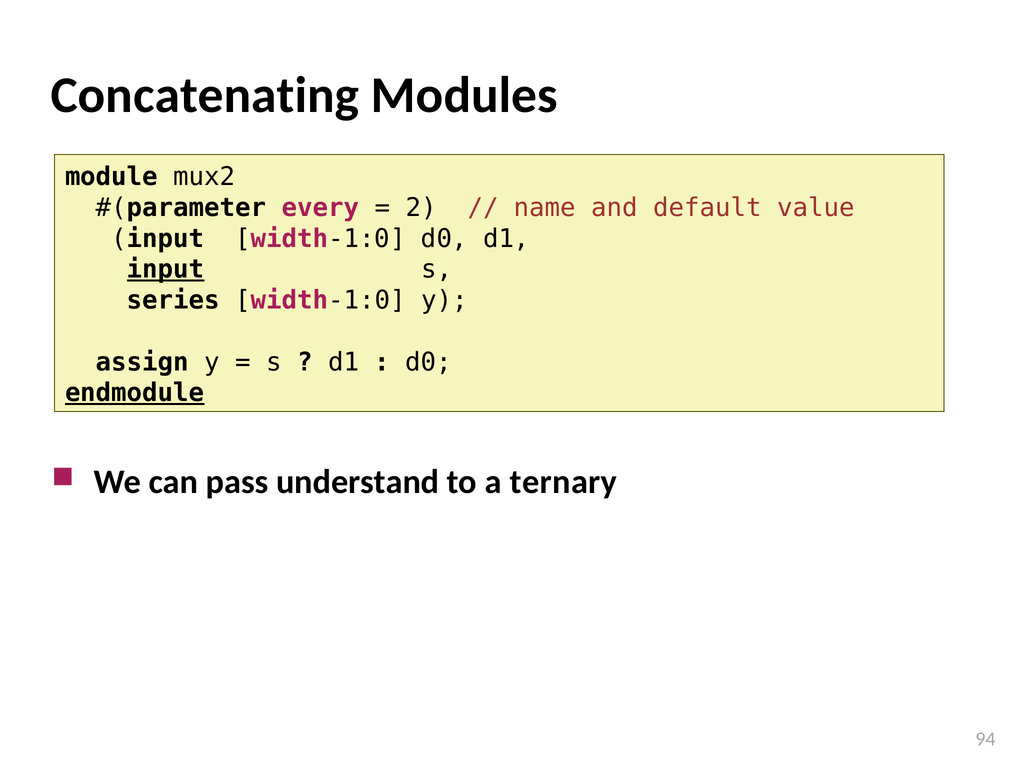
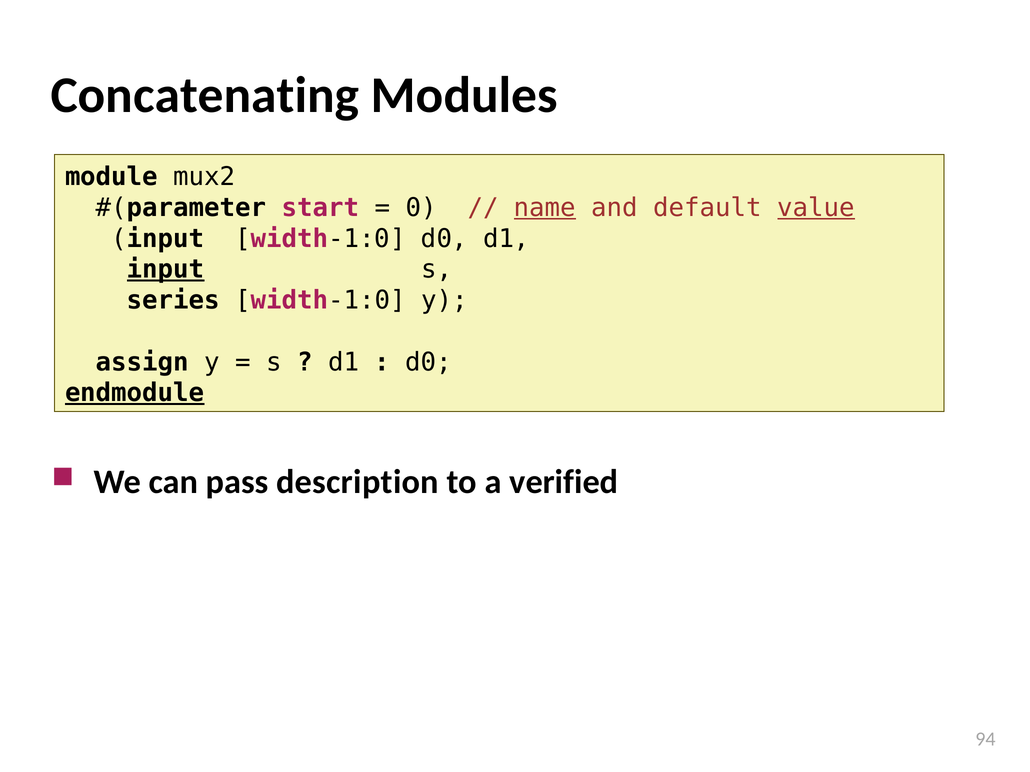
every: every -> start
2: 2 -> 0
name underline: none -> present
value underline: none -> present
understand: understand -> description
ternary: ternary -> verified
